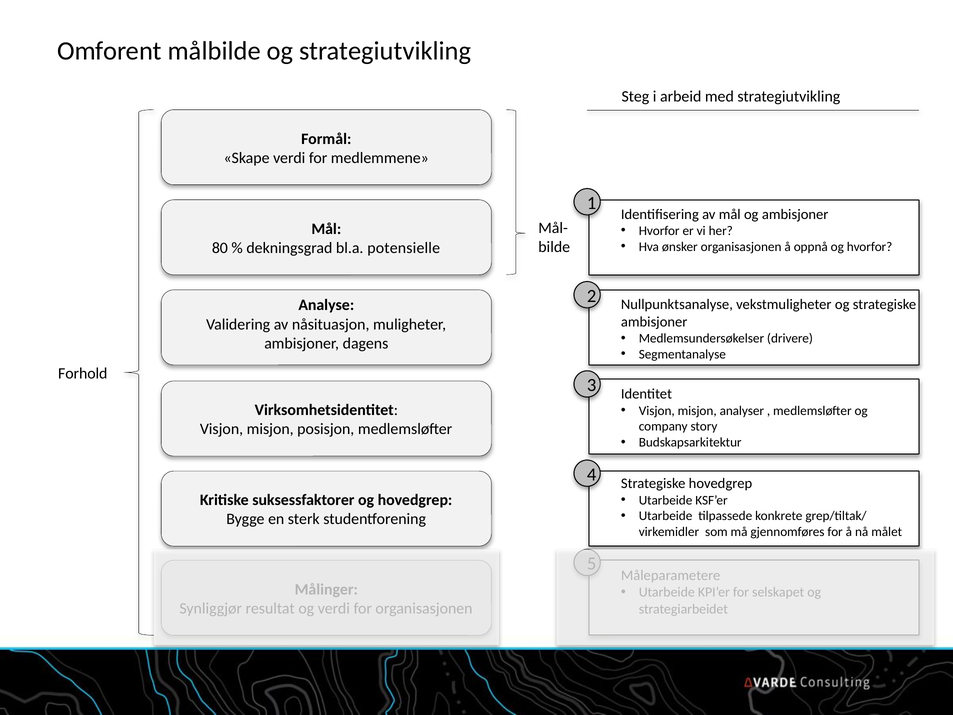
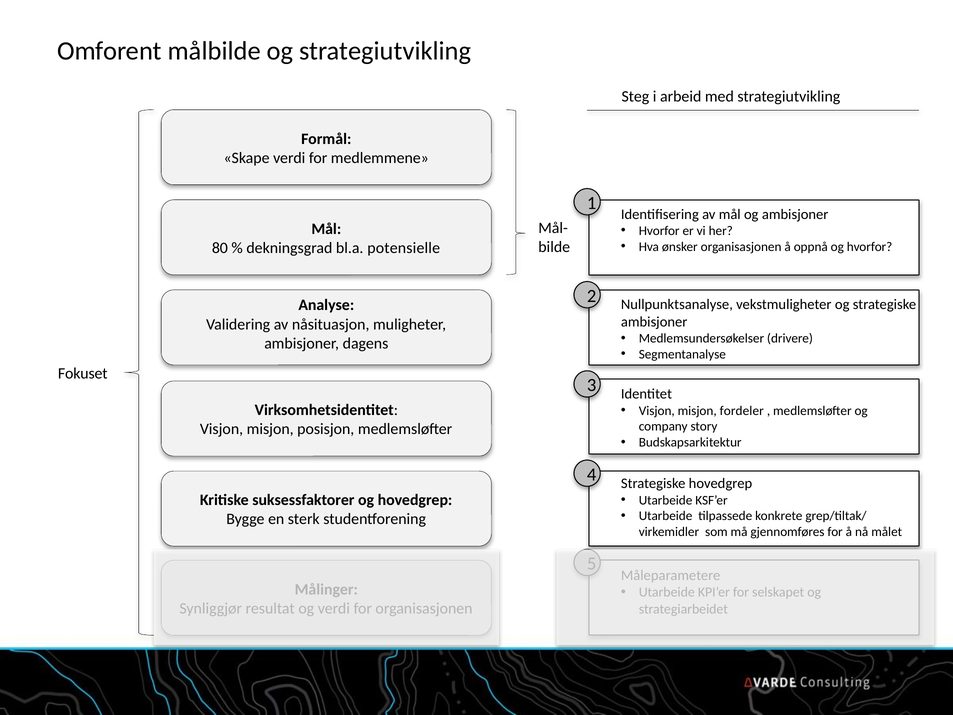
Forhold: Forhold -> Fokuset
analyser: analyser -> fordeler
